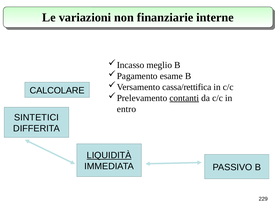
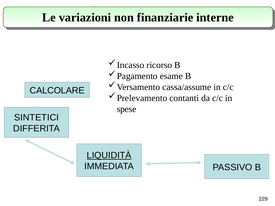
meglio: meglio -> ricorso
cassa/rettifica: cassa/rettifica -> cassa/assume
contanti underline: present -> none
entro: entro -> spese
